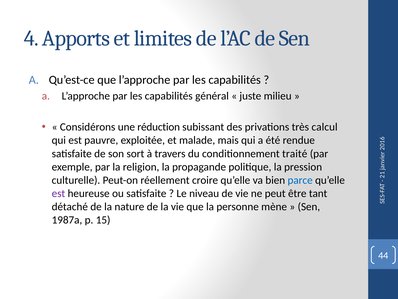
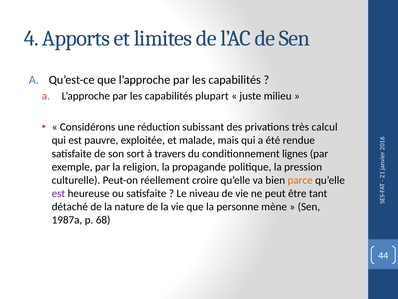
général: général -> plupart
traité: traité -> lignes
parce colour: blue -> orange
15: 15 -> 68
